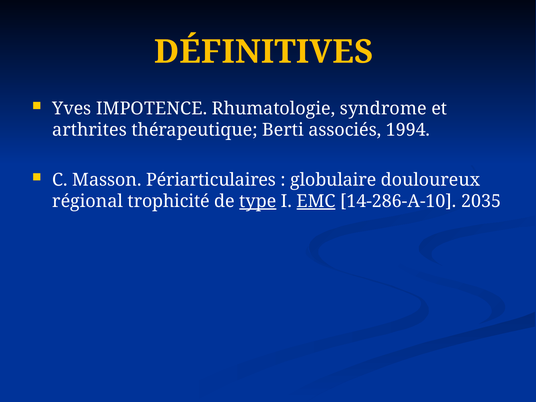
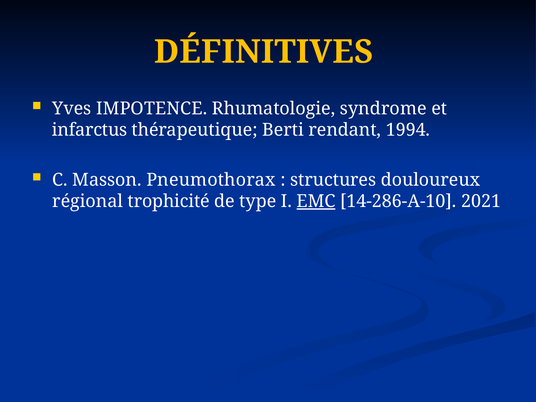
arthrites: arthrites -> infarctus
associés: associés -> rendant
Périarticulaires: Périarticulaires -> Pneumothorax
globulaire: globulaire -> structures
type underline: present -> none
2035: 2035 -> 2021
